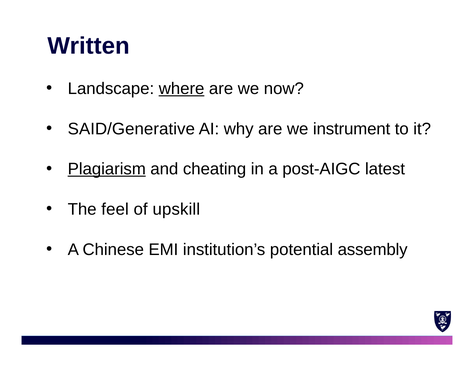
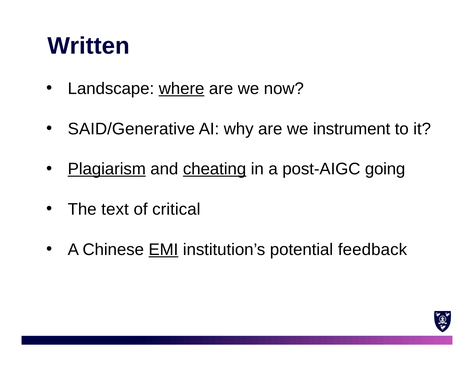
cheating underline: none -> present
latest: latest -> going
feel: feel -> text
upskill: upskill -> critical
EMI underline: none -> present
assembly: assembly -> feedback
